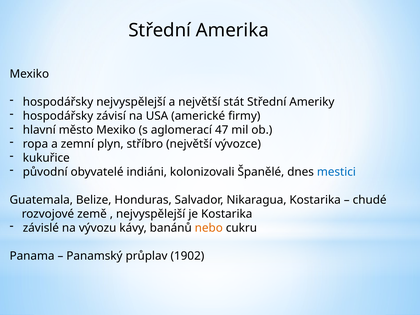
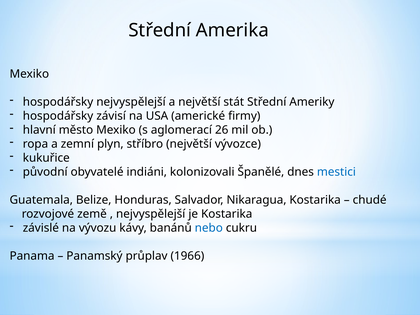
47: 47 -> 26
nebo colour: orange -> blue
1902: 1902 -> 1966
